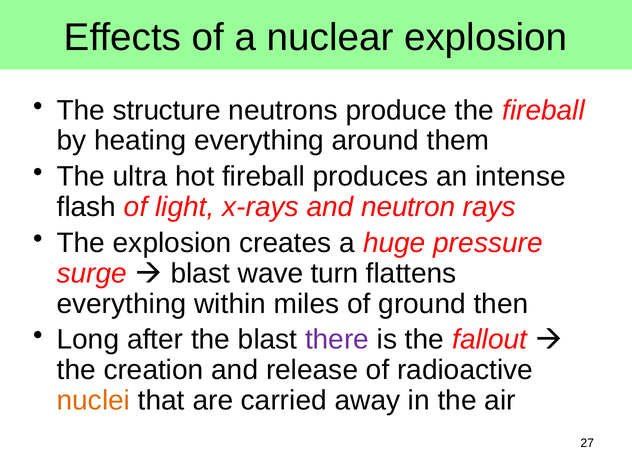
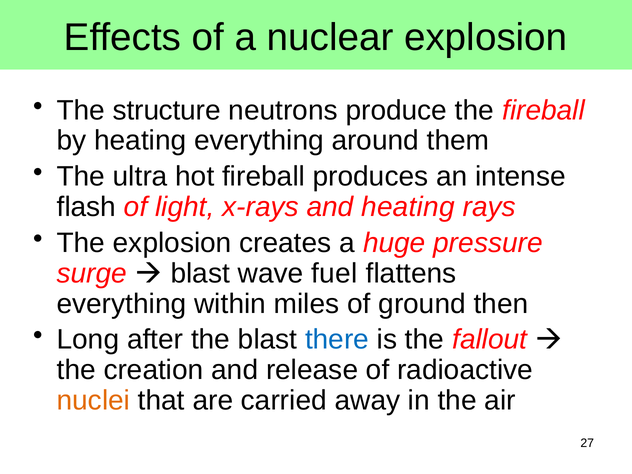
and neutron: neutron -> heating
turn: turn -> fuel
there colour: purple -> blue
